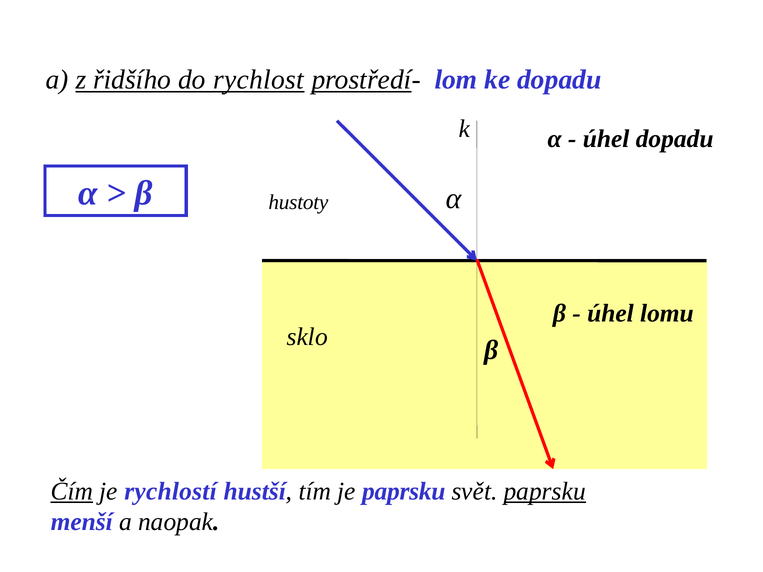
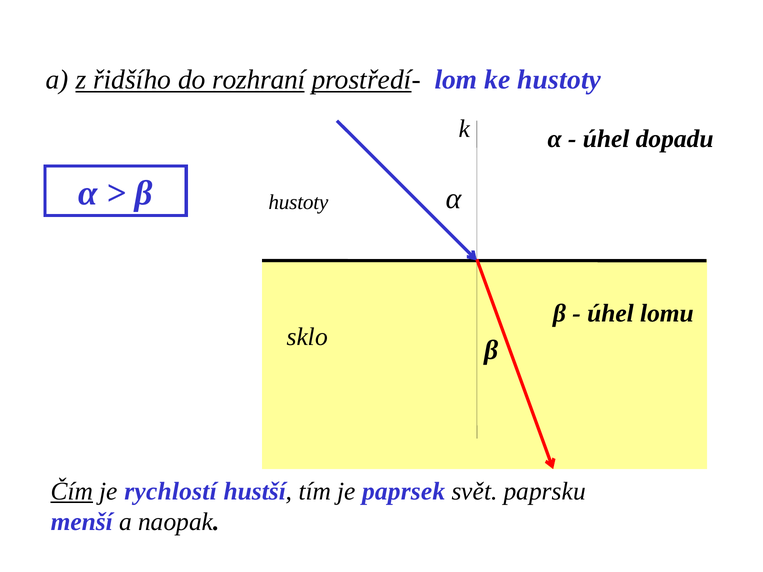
rychlost: rychlost -> rozhraní
ke dopadu: dopadu -> hustoty
je paprsku: paprsku -> paprsek
paprsku at (545, 491) underline: present -> none
